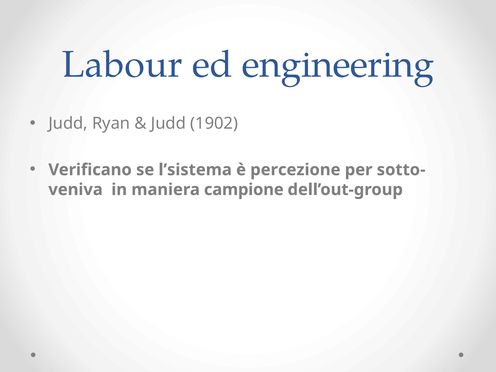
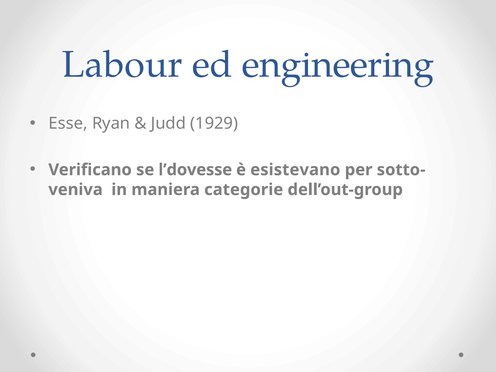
Judd at (68, 124): Judd -> Esse
1902: 1902 -> 1929
l’sistema: l’sistema -> l’dovesse
percezione: percezione -> esistevano
campione: campione -> categorie
